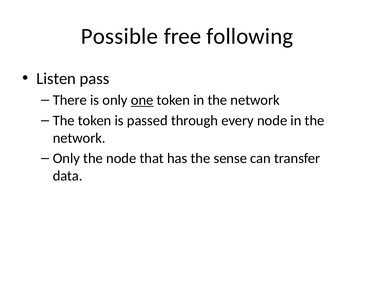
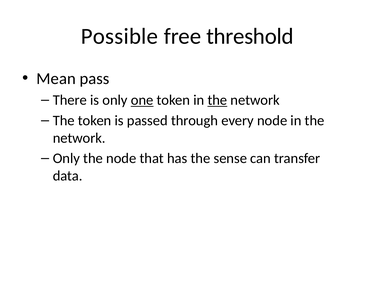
following: following -> threshold
Listen: Listen -> Mean
the at (217, 100) underline: none -> present
